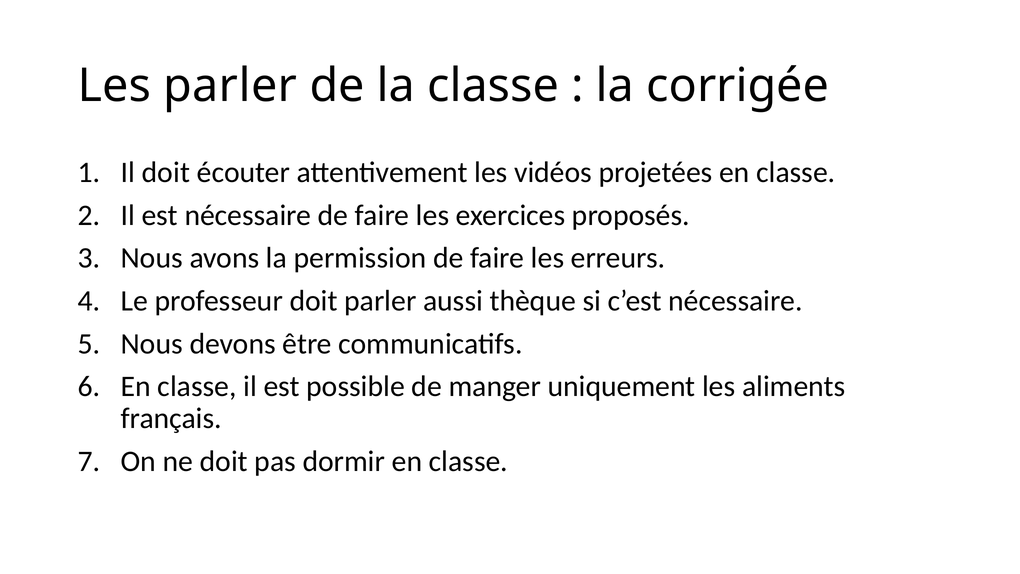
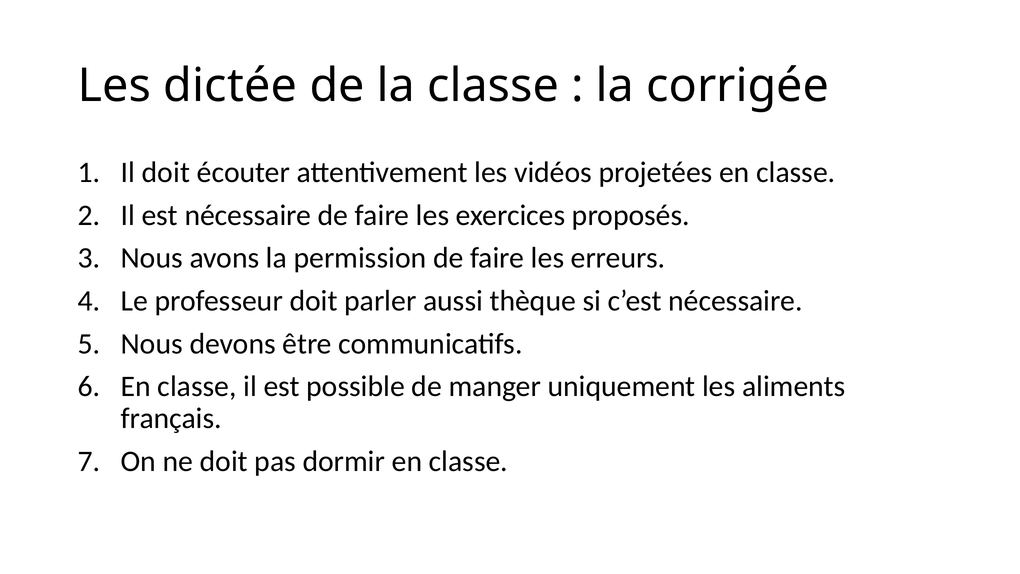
Les parler: parler -> dictée
